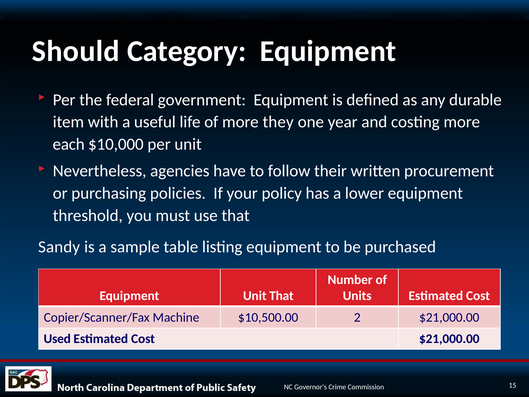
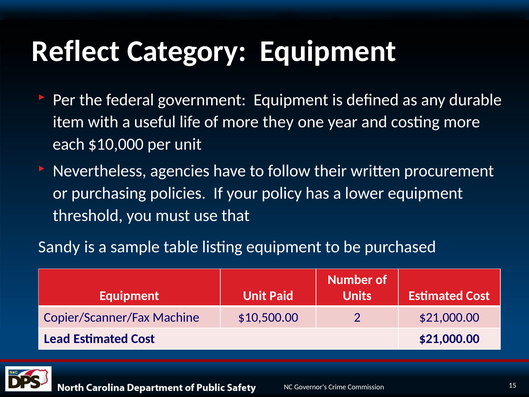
Should: Should -> Reflect
Unit That: That -> Paid
Used: Used -> Lead
